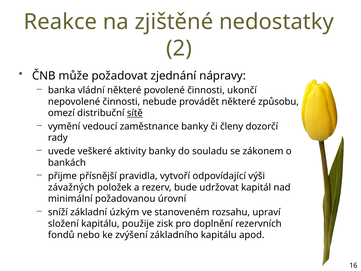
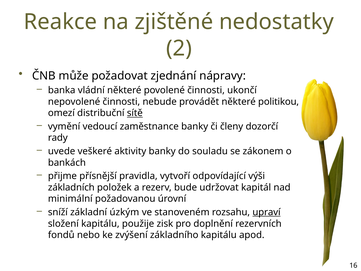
způsobu: způsobu -> politikou
závažných: závažných -> základních
upraví underline: none -> present
